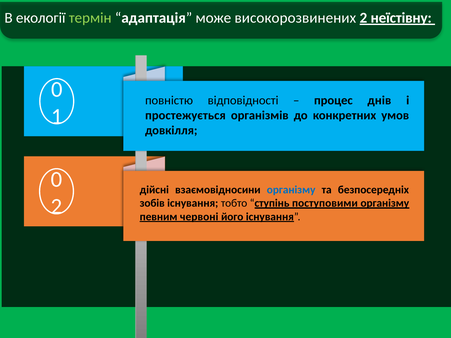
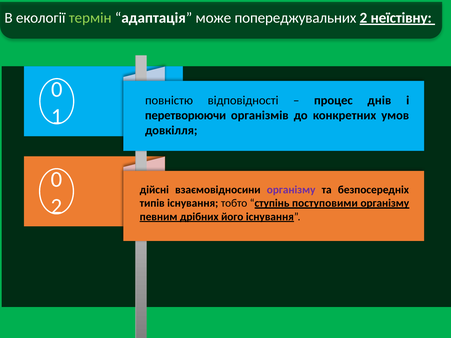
високорозвинених: високорозвинених -> попереджувальних
простежується: простежується -> перетворюючи
організму at (291, 190) colour: blue -> purple
зобів: зобів -> типів
червоні: червоні -> дрібних
